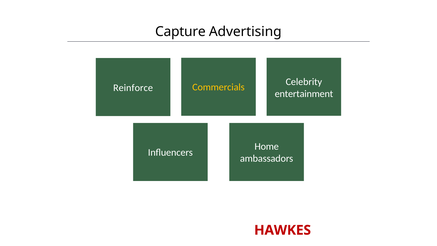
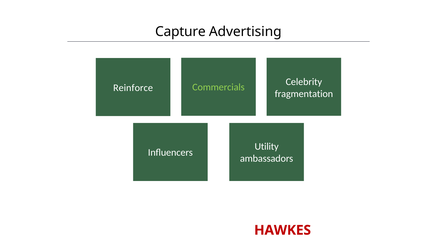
Commercials colour: yellow -> light green
entertainment: entertainment -> fragmentation
Home: Home -> Utility
